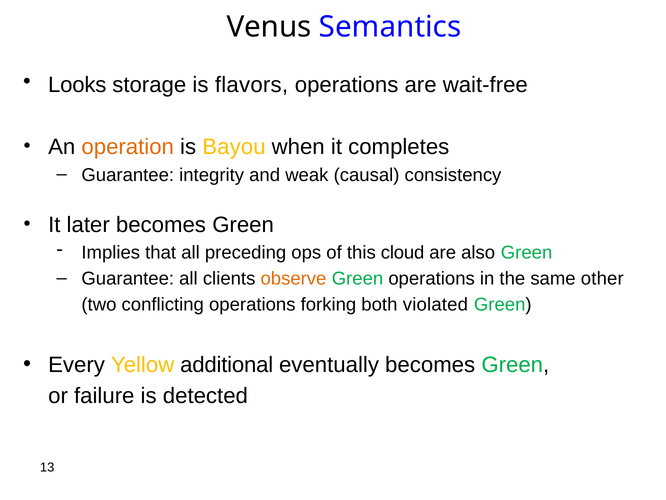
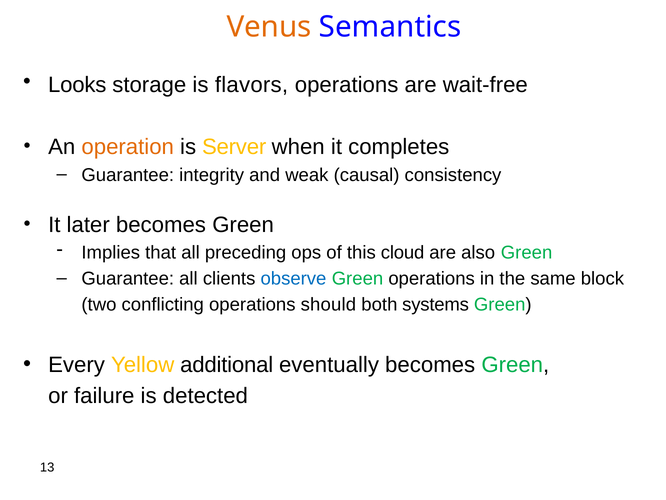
Venus colour: black -> orange
Bayou: Bayou -> Server
observe colour: orange -> blue
other: other -> block
forking: forking -> should
violated: violated -> systems
